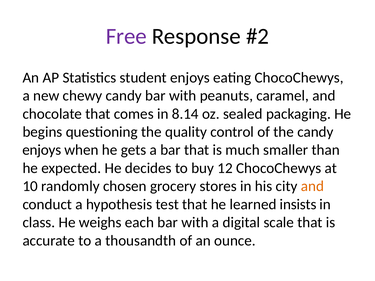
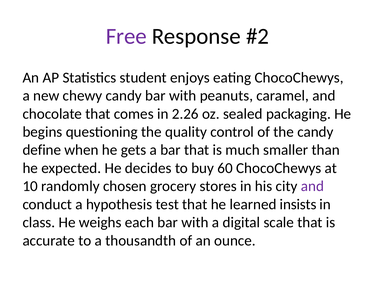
8.14: 8.14 -> 2.26
enjoys at (42, 150): enjoys -> define
12: 12 -> 60
and at (312, 186) colour: orange -> purple
